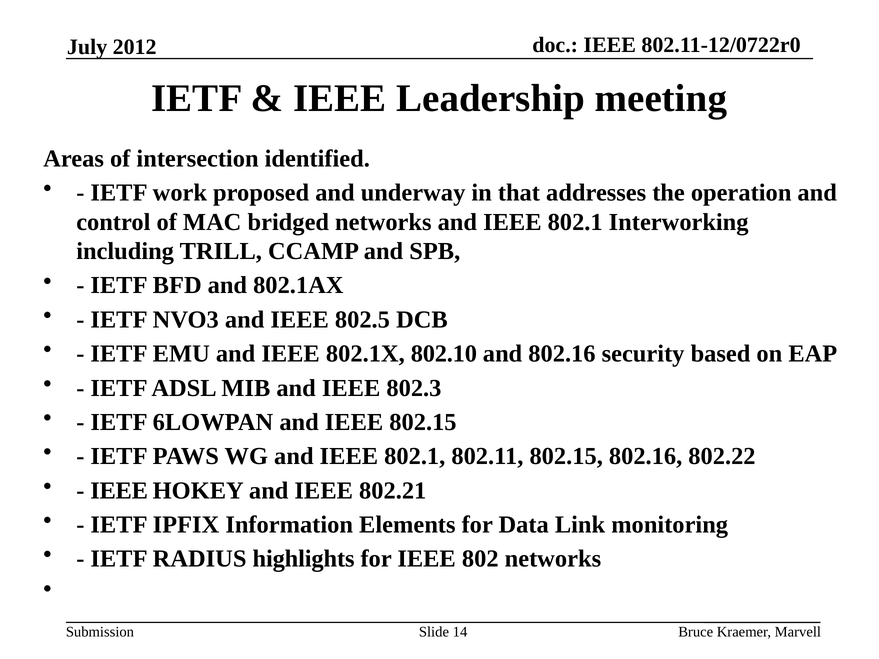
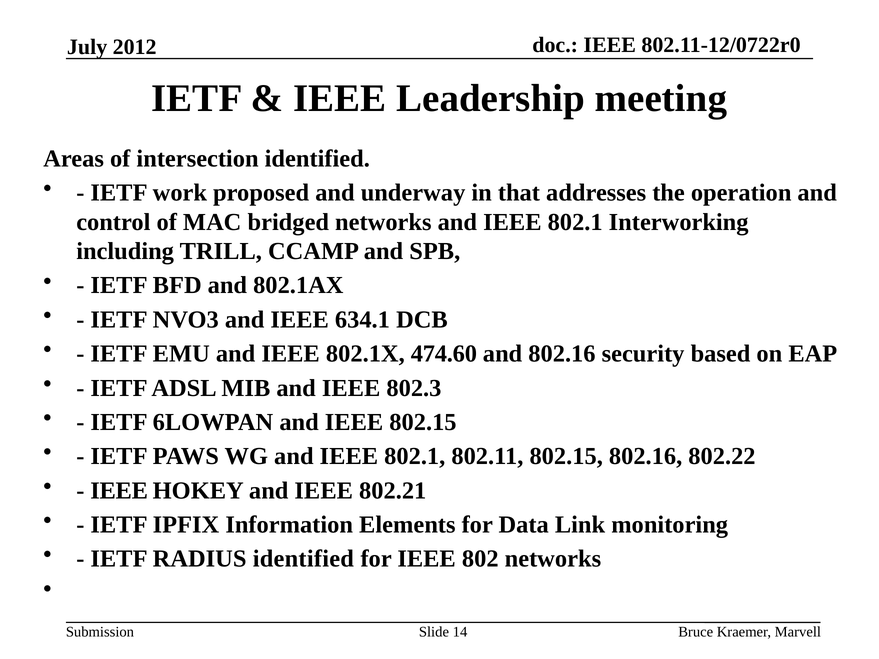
802.5: 802.5 -> 634.1
802.10: 802.10 -> 474.60
RADIUS highlights: highlights -> identified
